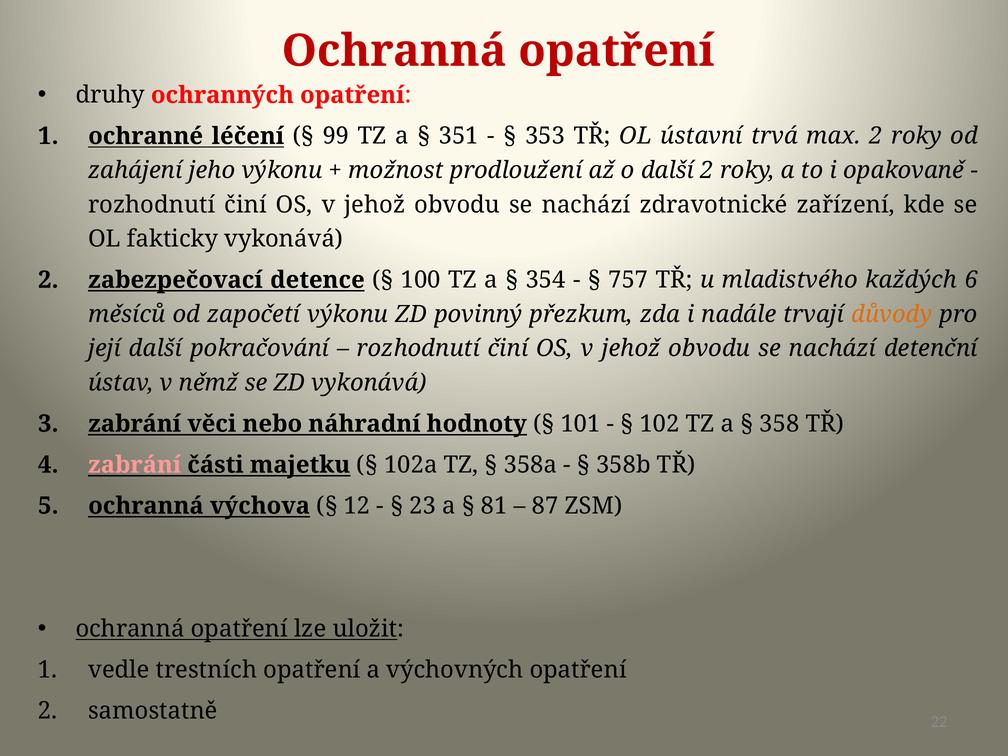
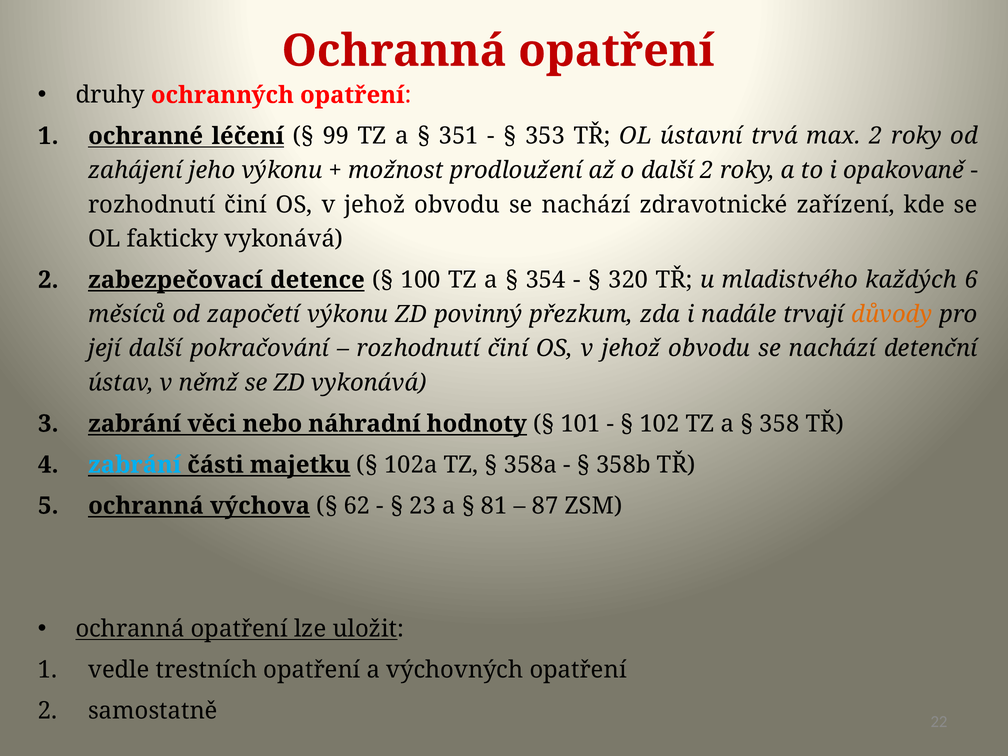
757: 757 -> 320
zabrání at (135, 465) colour: pink -> light blue
12: 12 -> 62
